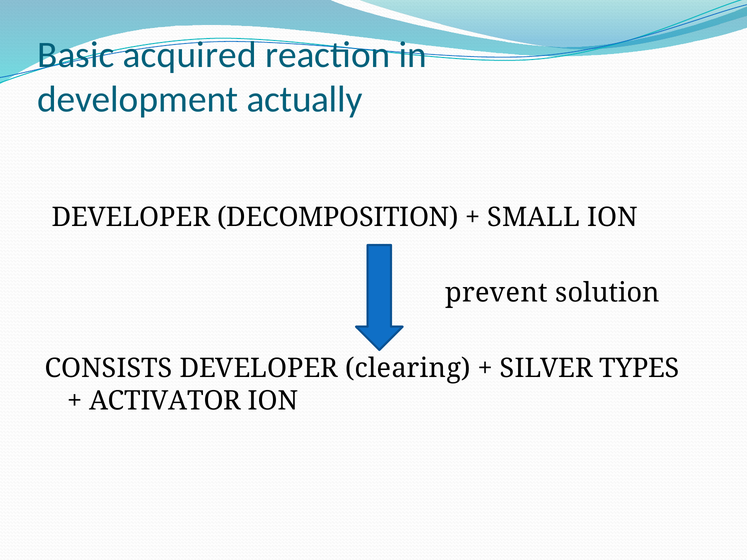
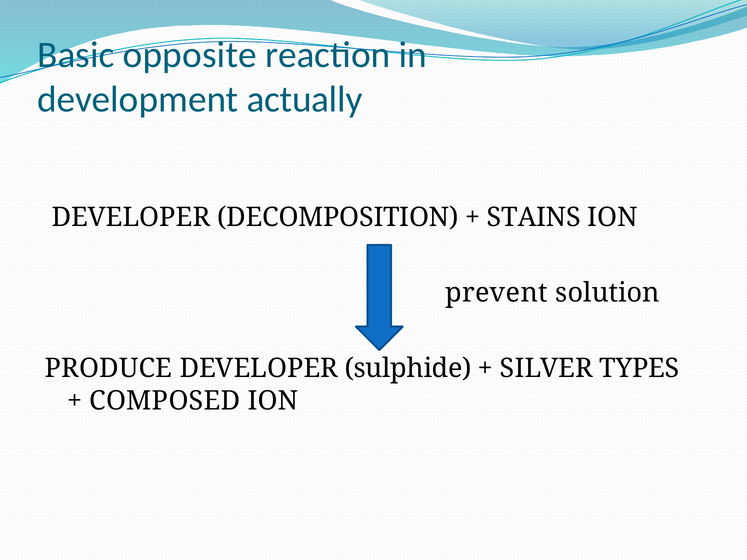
acquired: acquired -> opposite
SMALL: SMALL -> STAINS
CONSISTS: CONSISTS -> PRODUCE
clearing: clearing -> sulphide
ACTIVATOR: ACTIVATOR -> COMPOSED
